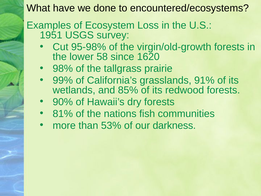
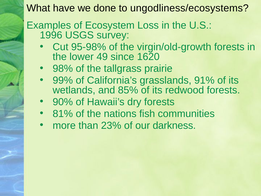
encountered/ecosystems: encountered/ecosystems -> ungodliness/ecosystems
1951: 1951 -> 1996
58: 58 -> 49
53%: 53% -> 23%
